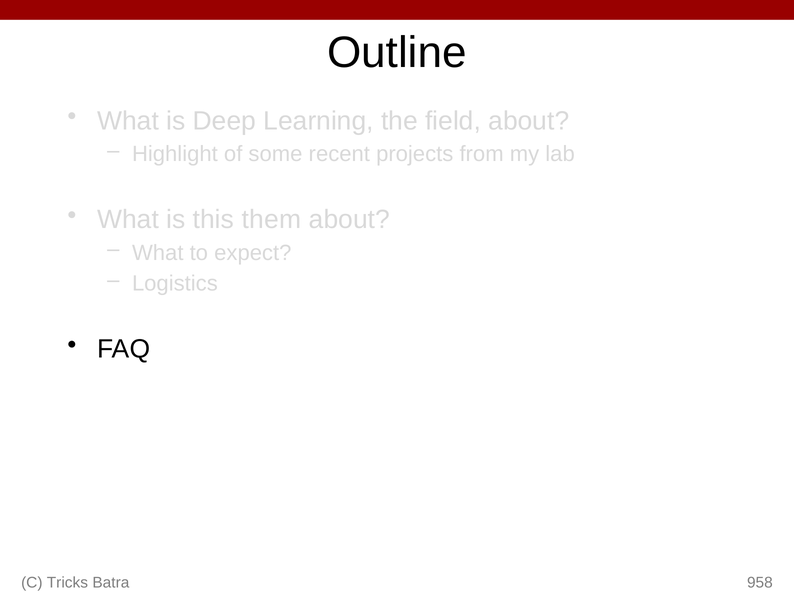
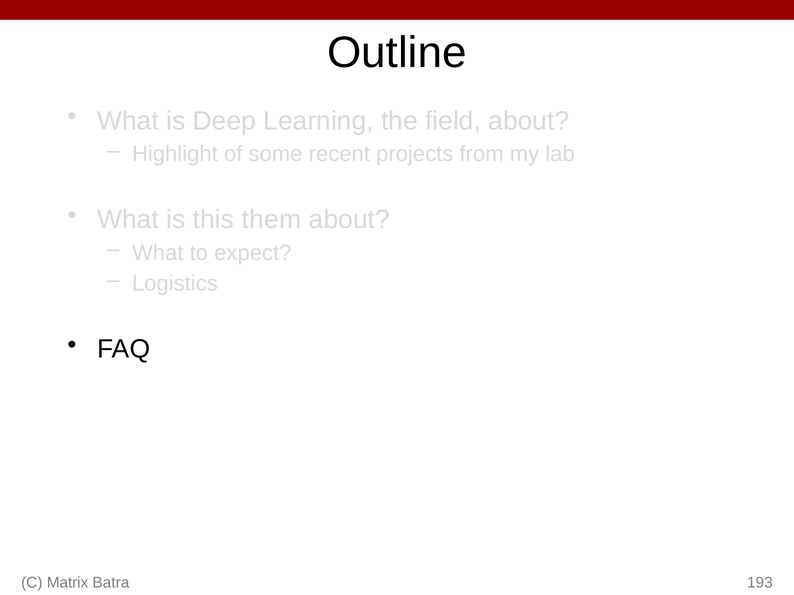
Tricks: Tricks -> Matrix
958: 958 -> 193
